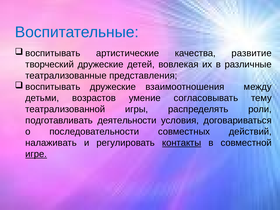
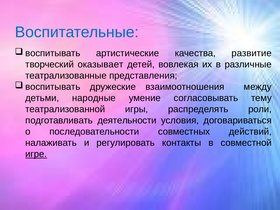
творческий дружеские: дружеские -> оказывает
возрастов: возрастов -> народные
контакты underline: present -> none
